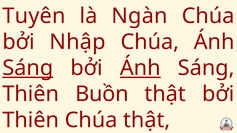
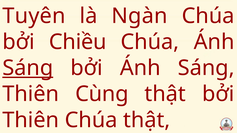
Nhập: Nhập -> Chiều
Ánh at (140, 68) underline: present -> none
Buồn: Buồn -> Cùng
